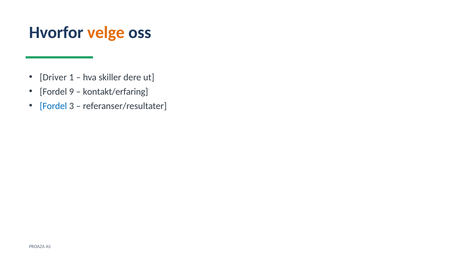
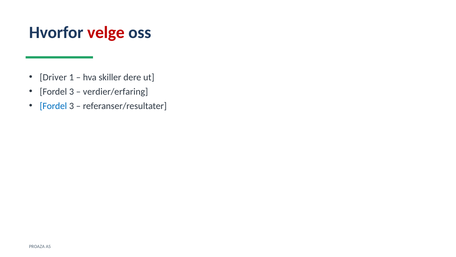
velge colour: orange -> red
9 at (72, 91): 9 -> 3
kontakt/erfaring: kontakt/erfaring -> verdier/erfaring
